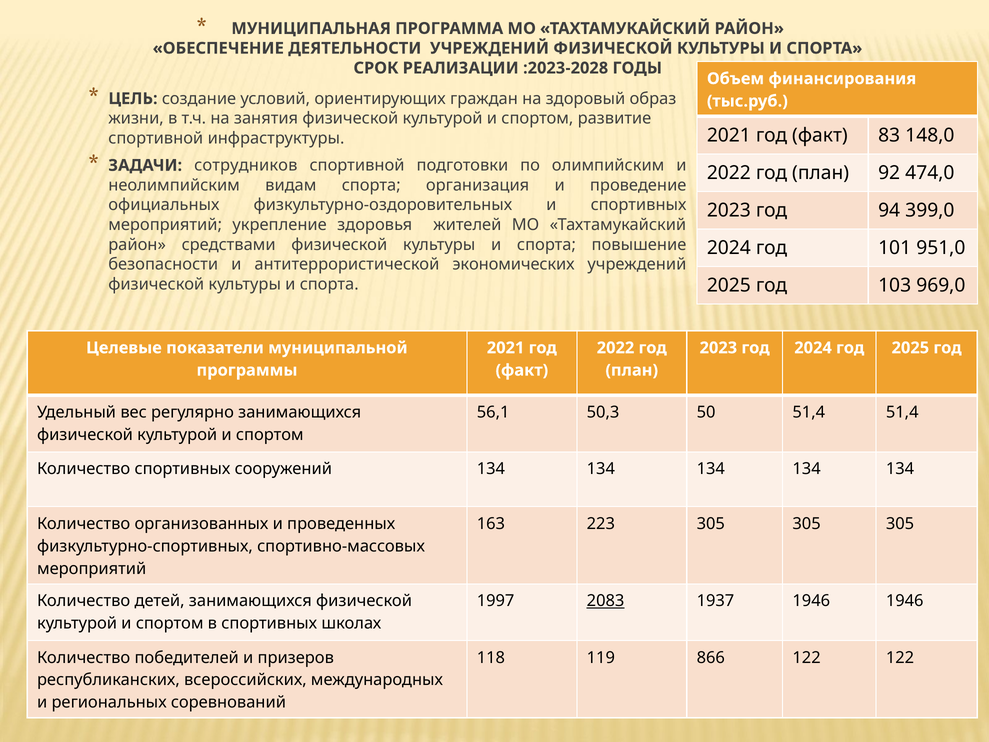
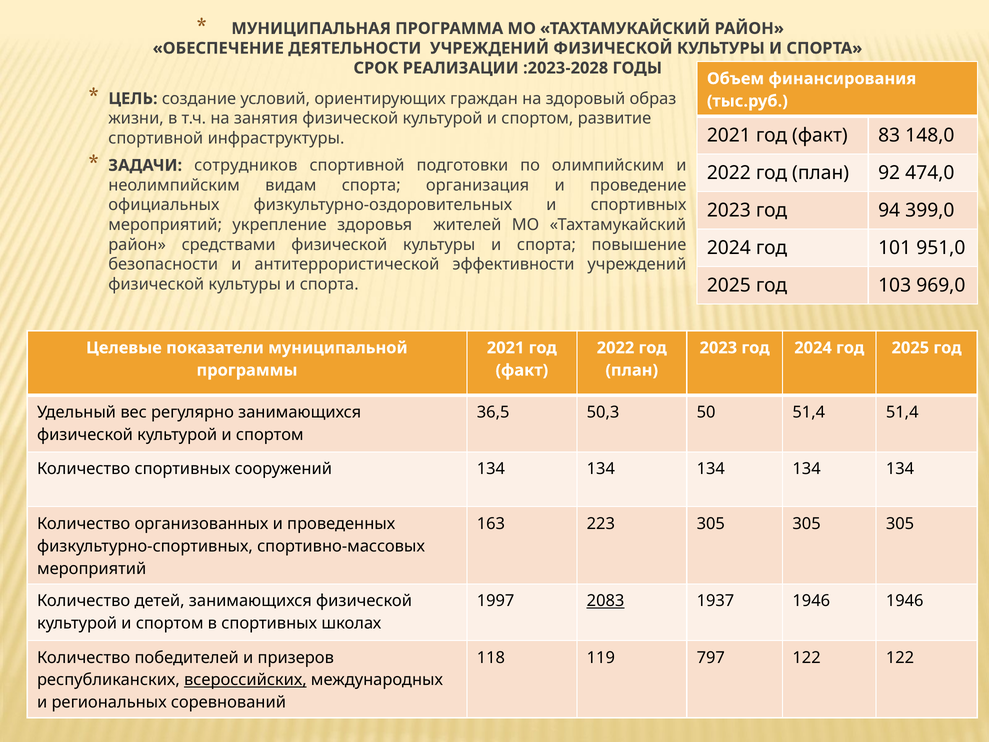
экономических: экономических -> эффективности
56,1: 56,1 -> 36,5
866: 866 -> 797
всероссийских underline: none -> present
